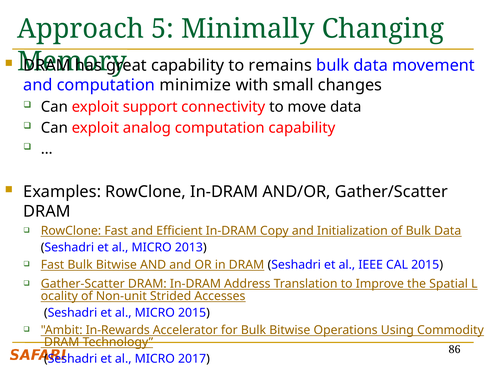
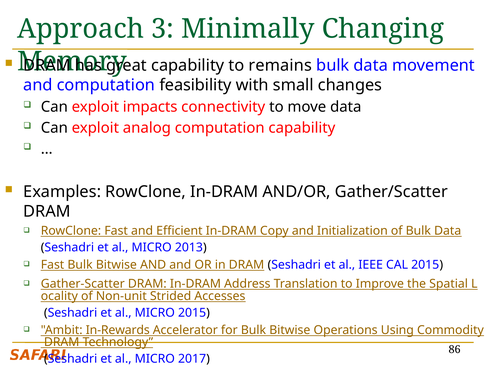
5: 5 -> 3
minimize: minimize -> feasibility
support: support -> impacts
